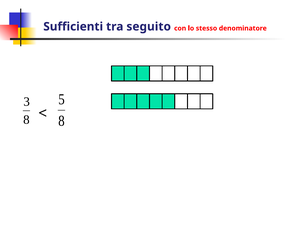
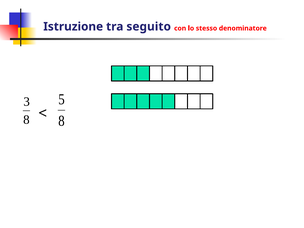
Sufficienti: Sufficienti -> Istruzione
